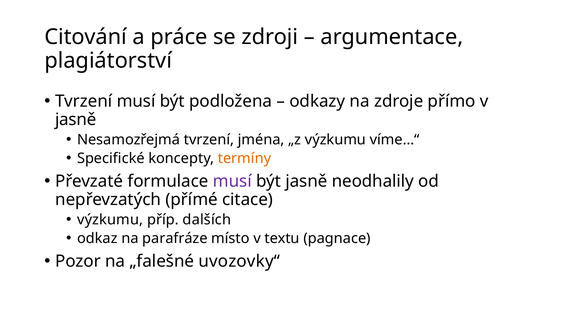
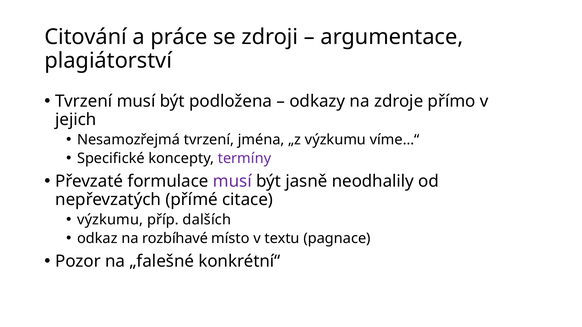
jasně at (76, 120): jasně -> jejich
termíny colour: orange -> purple
parafráze: parafráze -> rozbíhavé
uvozovky“: uvozovky“ -> konkrétní“
